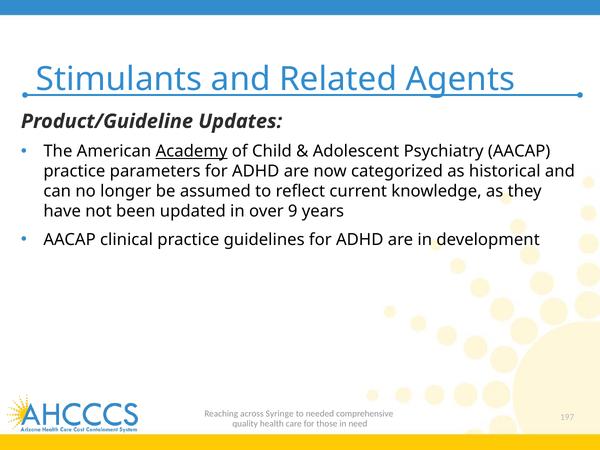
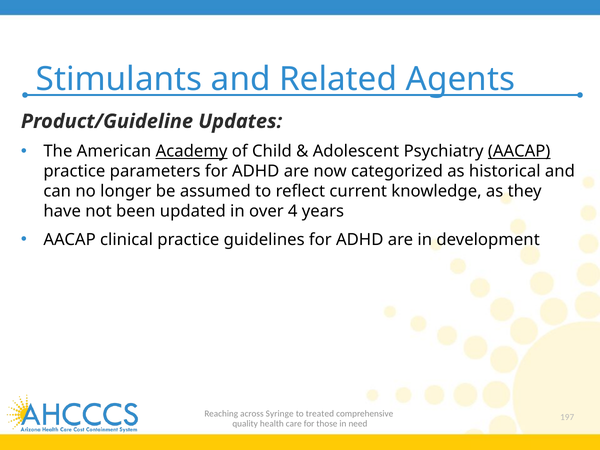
AACAP at (519, 151) underline: none -> present
9: 9 -> 4
needed: needed -> treated
